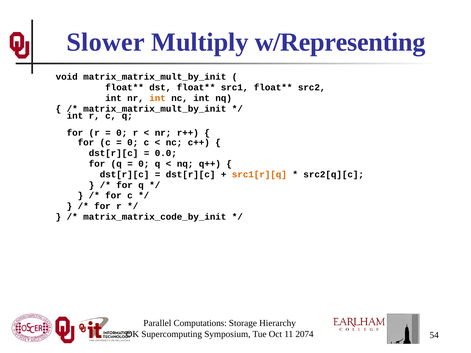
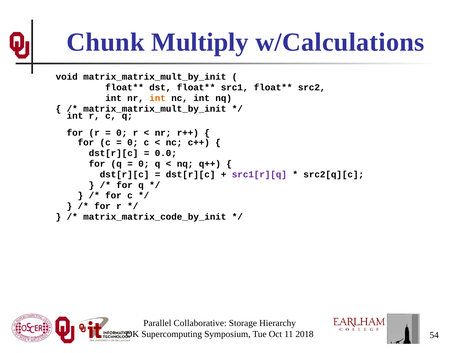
Slower: Slower -> Chunk
w/Representing: w/Representing -> w/Calculations
src1[r][q colour: orange -> purple
Computations: Computations -> Collaborative
2074: 2074 -> 2018
